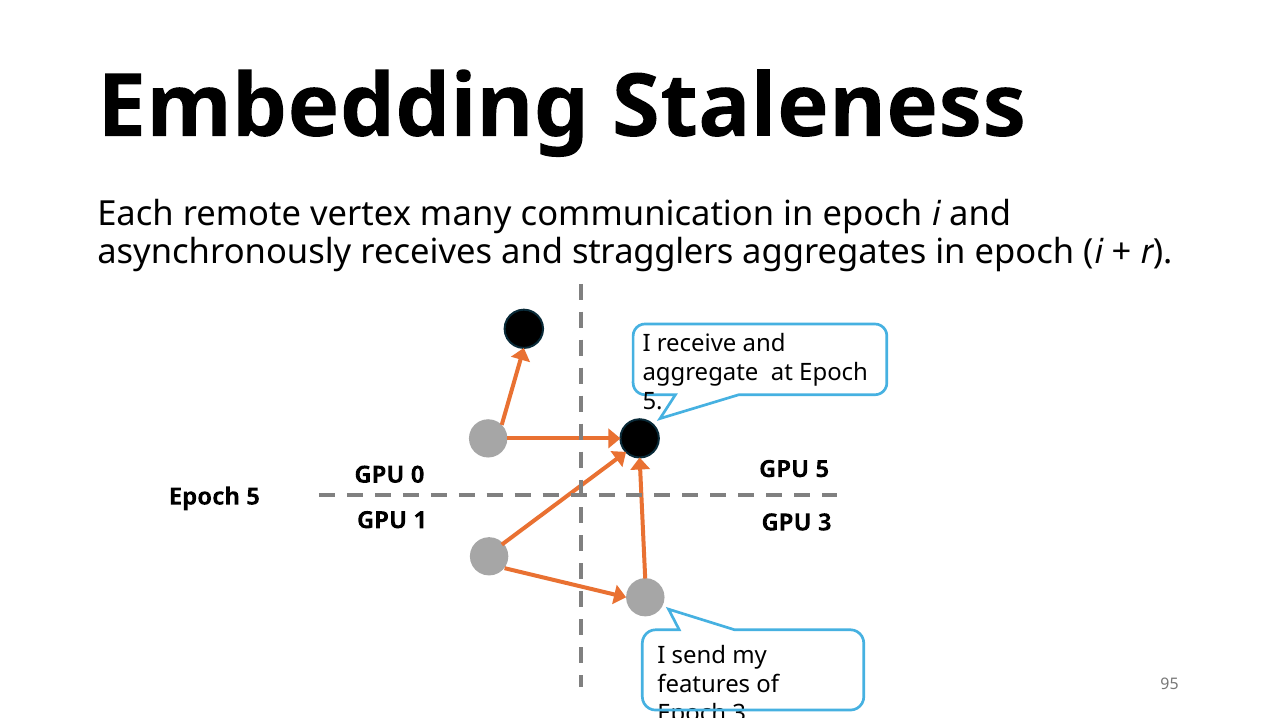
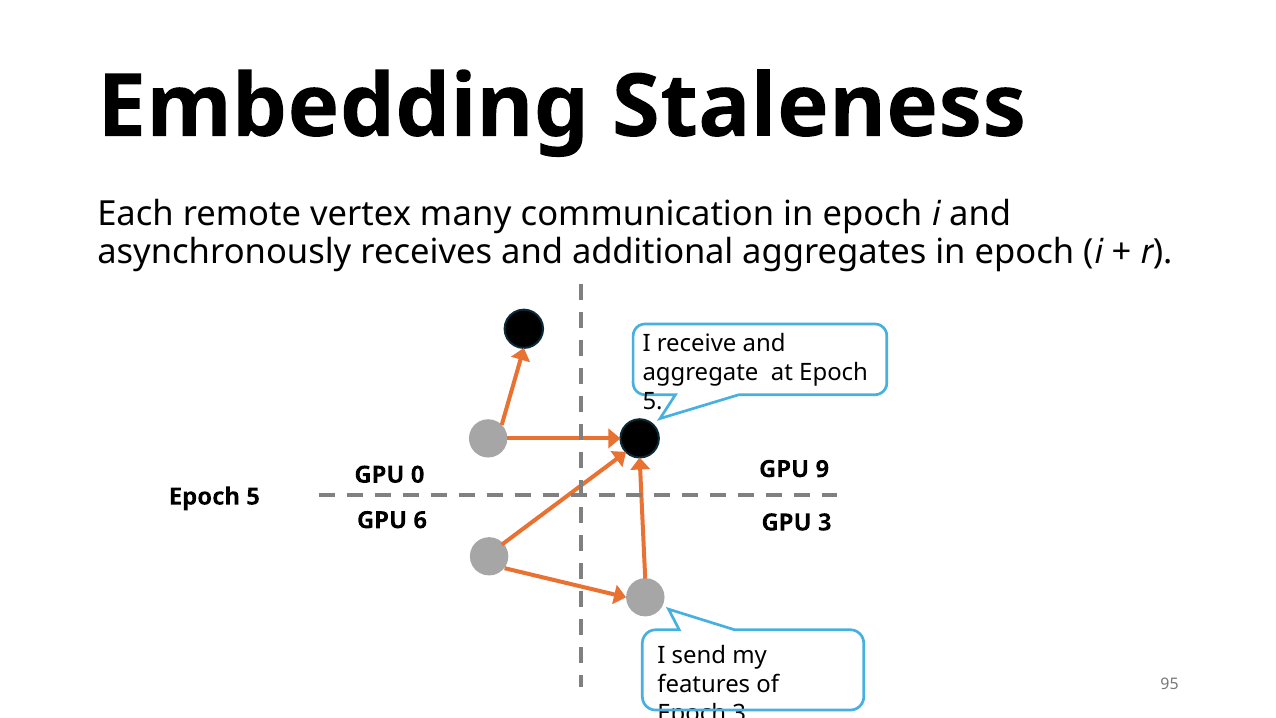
stragglers: stragglers -> additional
GPU 5: 5 -> 9
1: 1 -> 6
